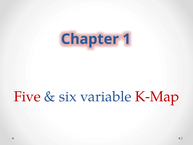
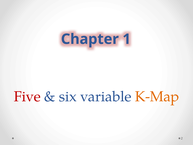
K-Map colour: red -> orange
